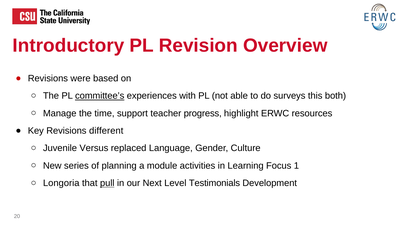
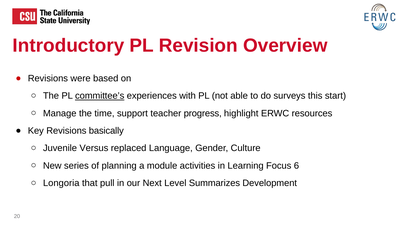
both: both -> start
different: different -> basically
1: 1 -> 6
pull underline: present -> none
Testimonials: Testimonials -> Summarizes
